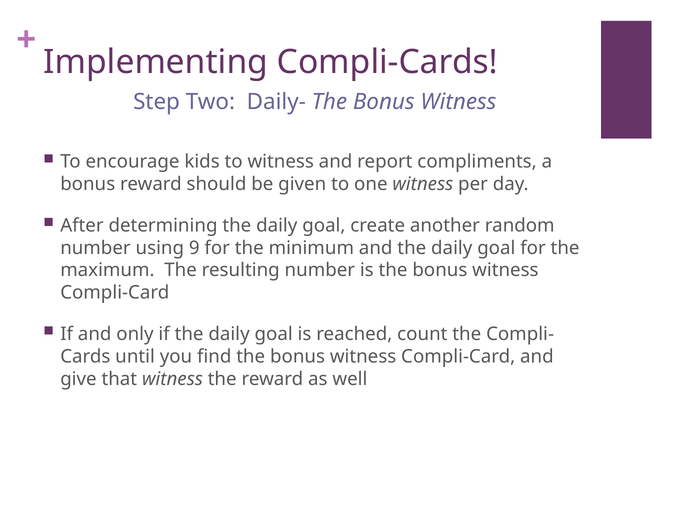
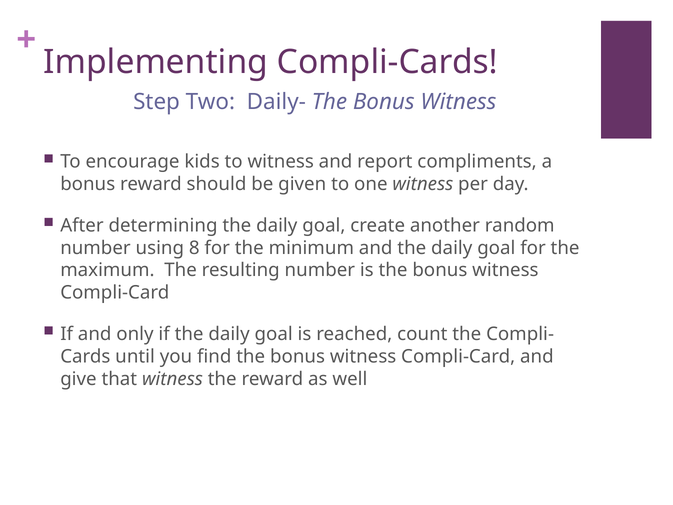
9: 9 -> 8
